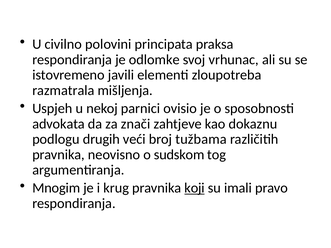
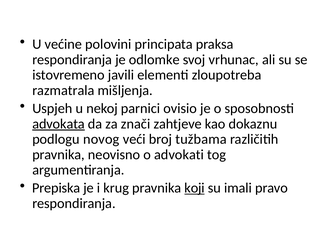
civilno: civilno -> većine
advokata underline: none -> present
drugih: drugih -> novog
sudskom: sudskom -> advokati
Mnogim: Mnogim -> Prepiska
